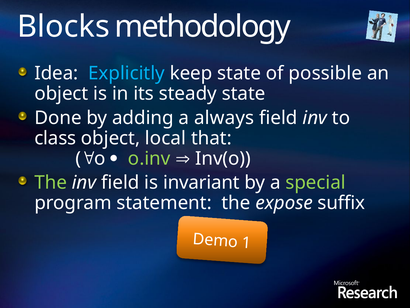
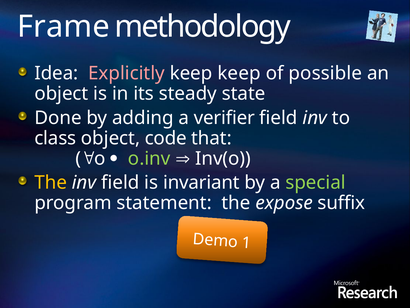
Blocks: Blocks -> Frame
Explicitly colour: light blue -> pink
keep state: state -> keep
always: always -> verifier
local: local -> code
The at (51, 182) colour: light green -> yellow
